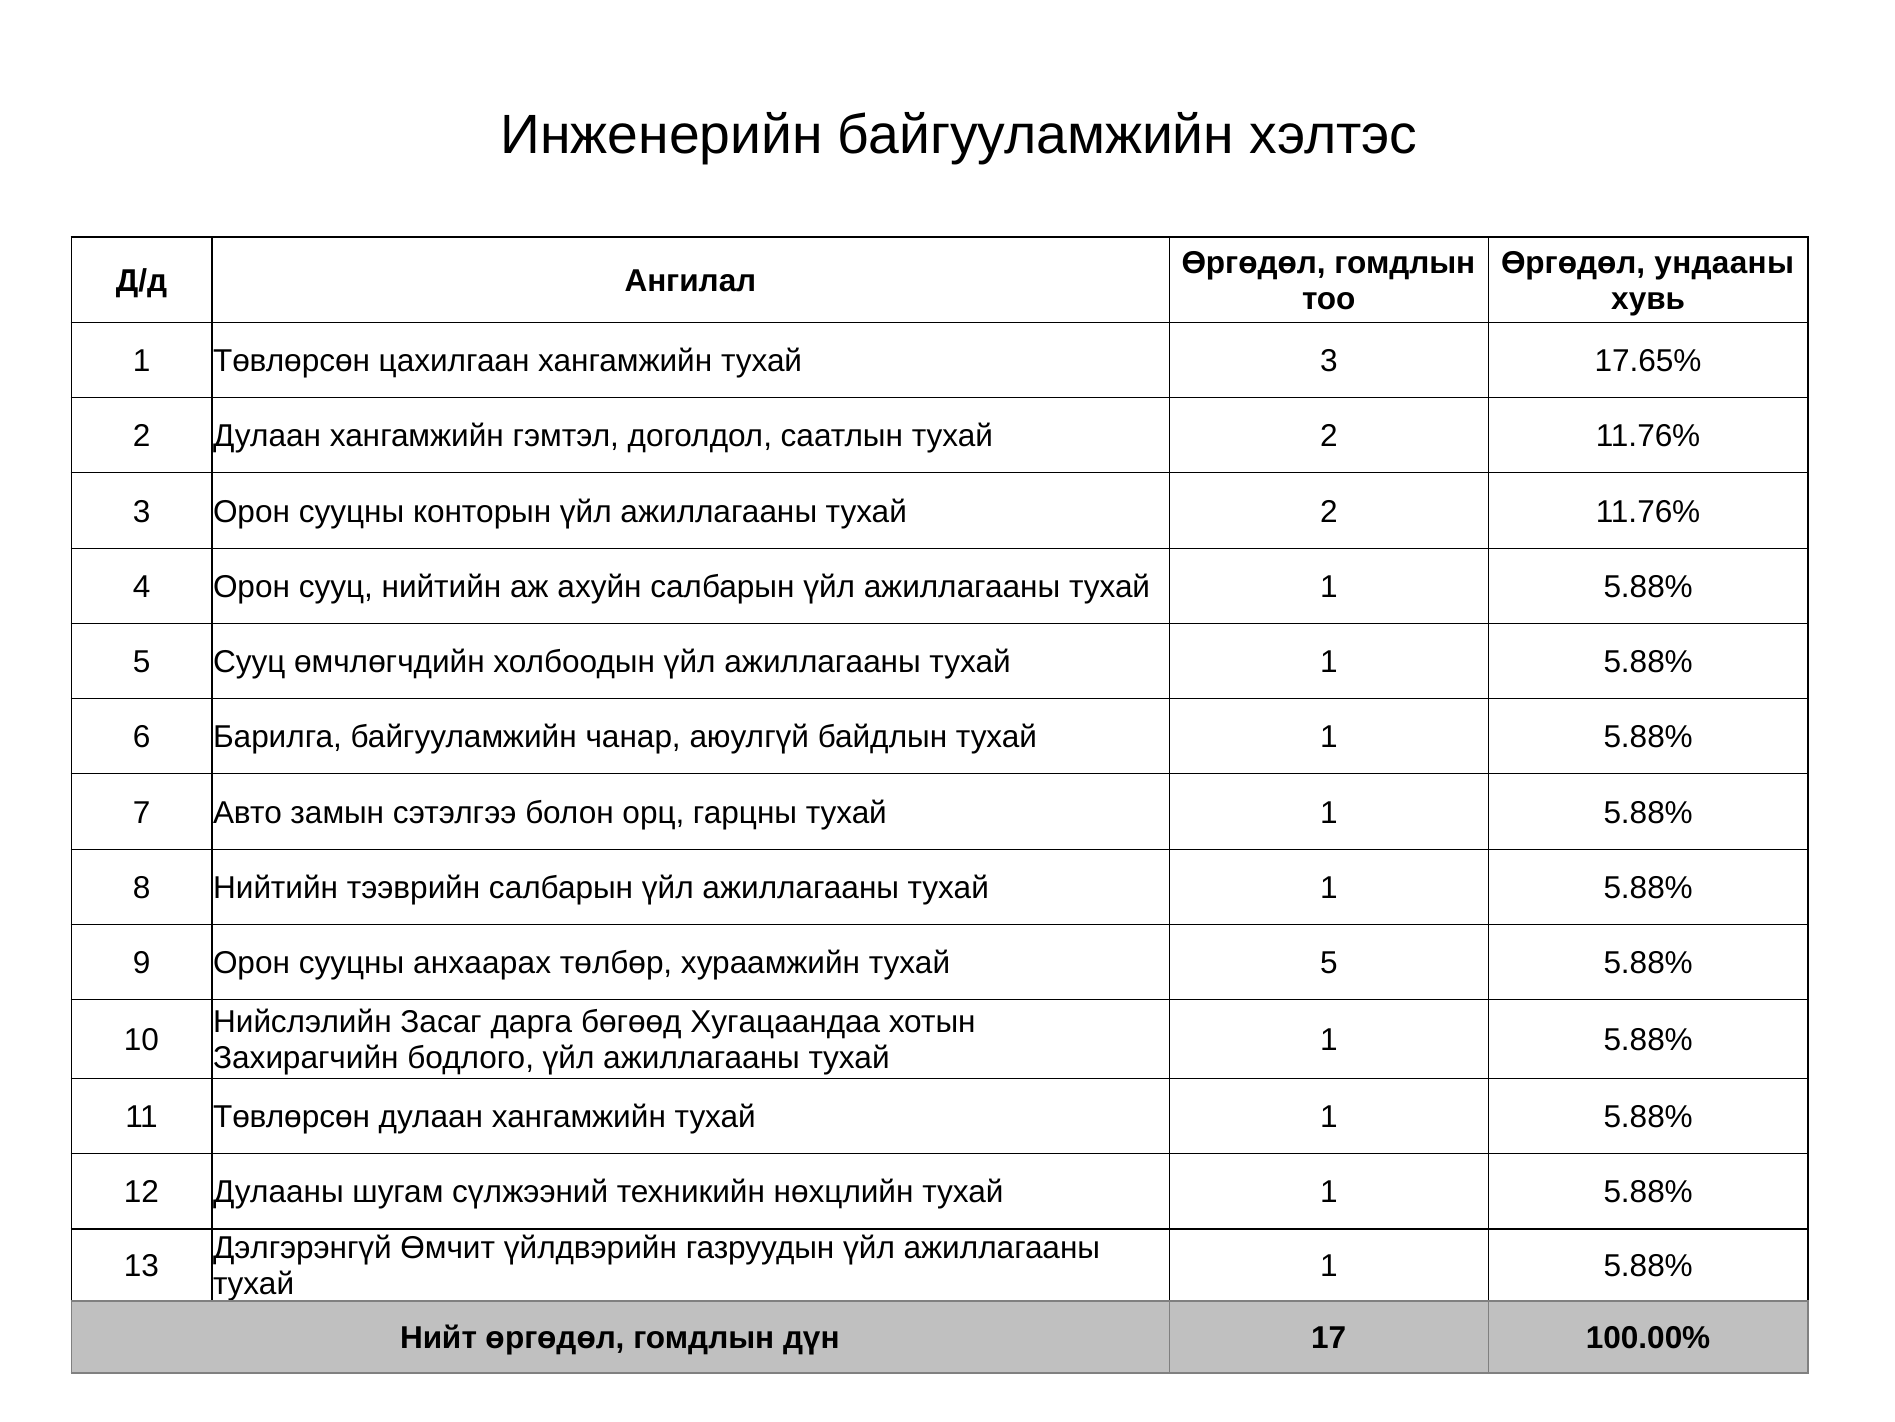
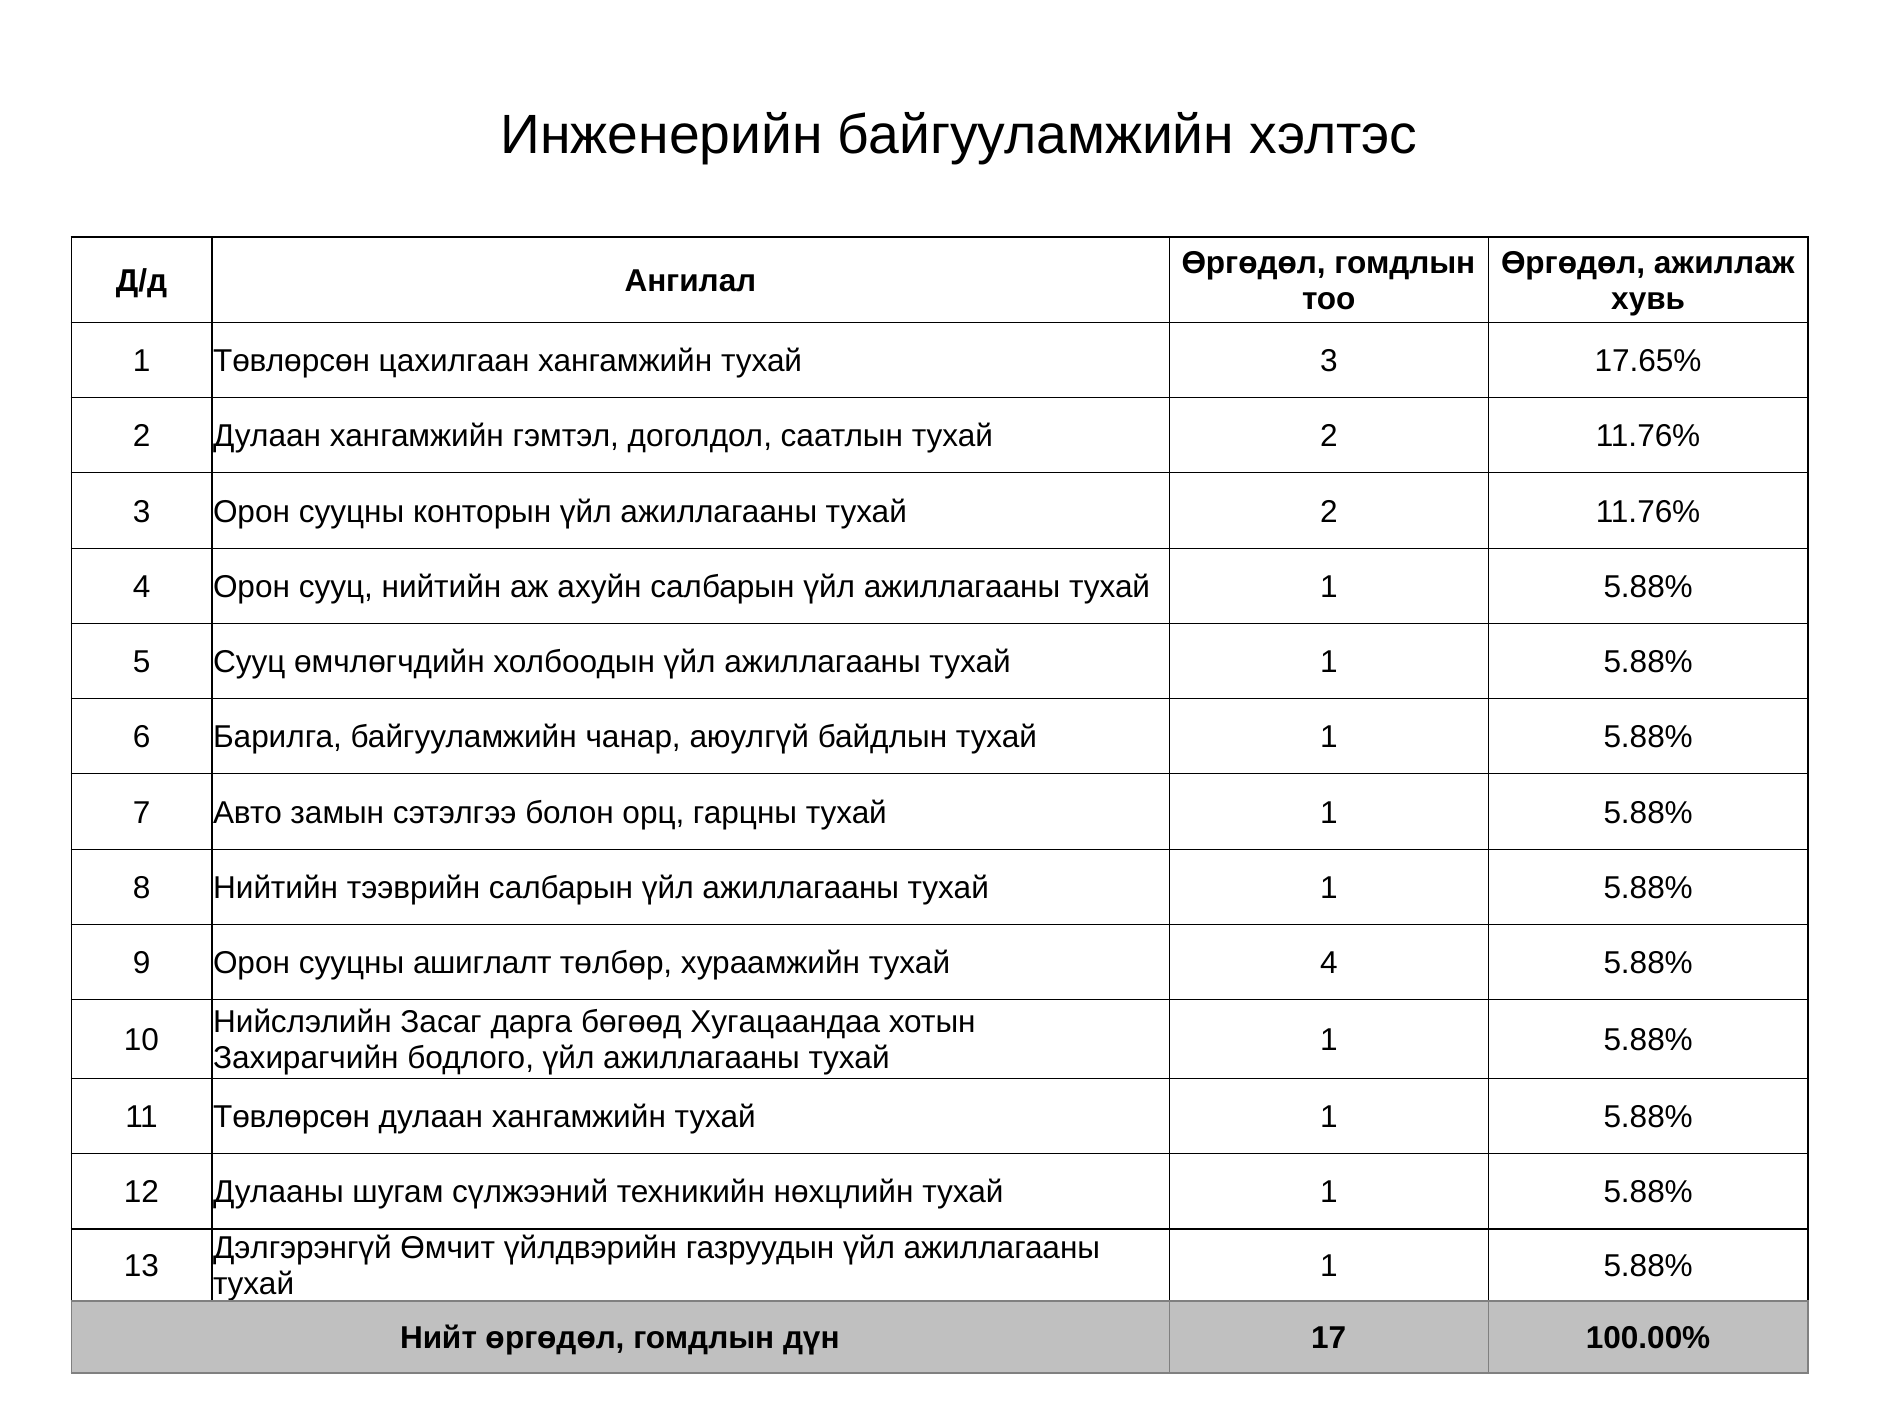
ундааны: ундааны -> ажиллаж
анхаарах: анхаарах -> ашиглалт
тухай 5: 5 -> 4
